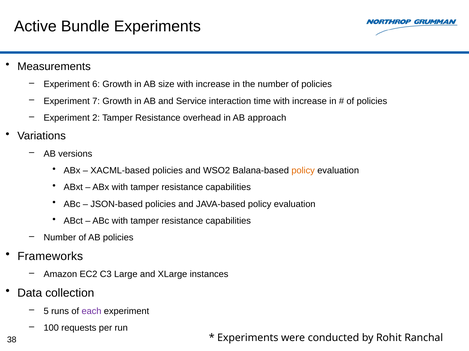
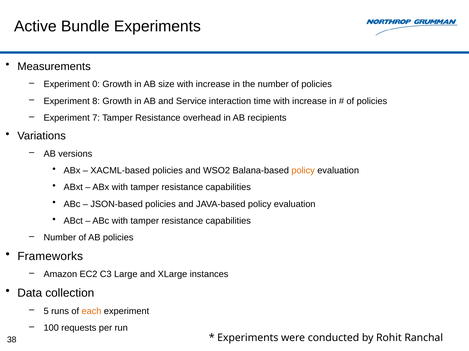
6: 6 -> 0
7: 7 -> 8
2: 2 -> 7
approach: approach -> recipients
each colour: purple -> orange
